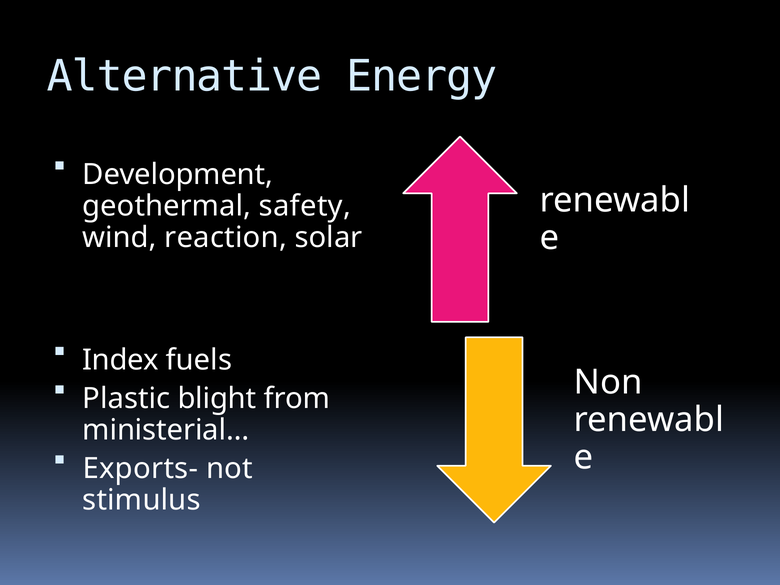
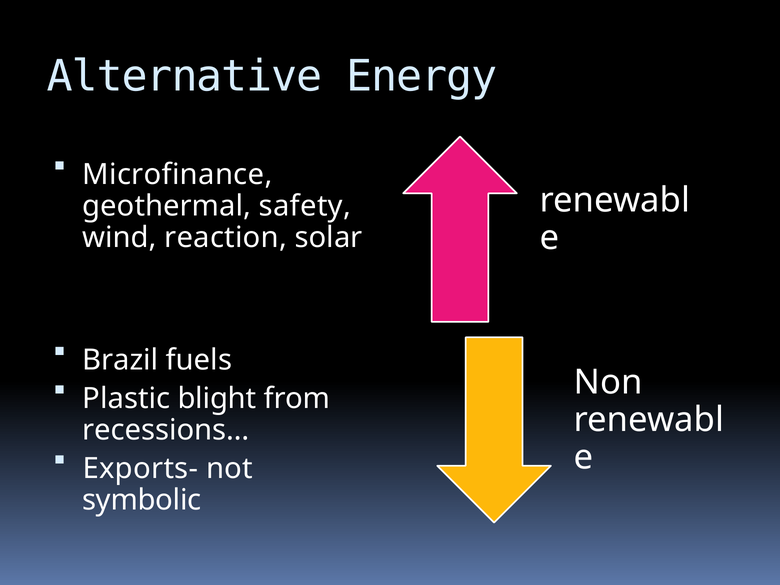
Development: Development -> Microfinance
Index: Index -> Brazil
ministerial…: ministerial… -> recessions…
stimulus: stimulus -> symbolic
